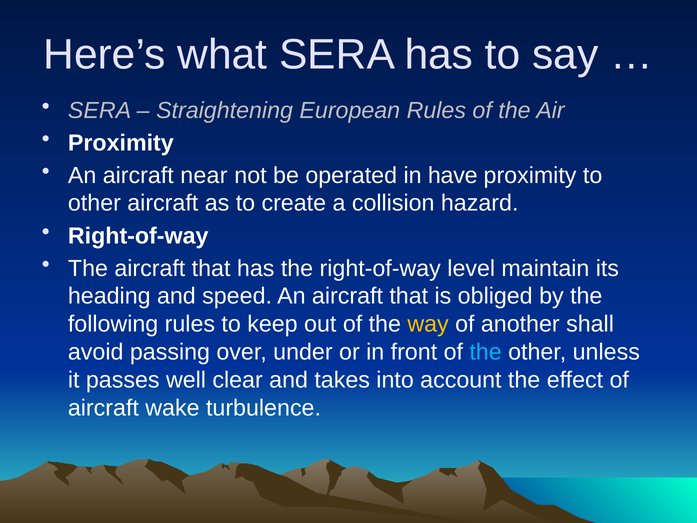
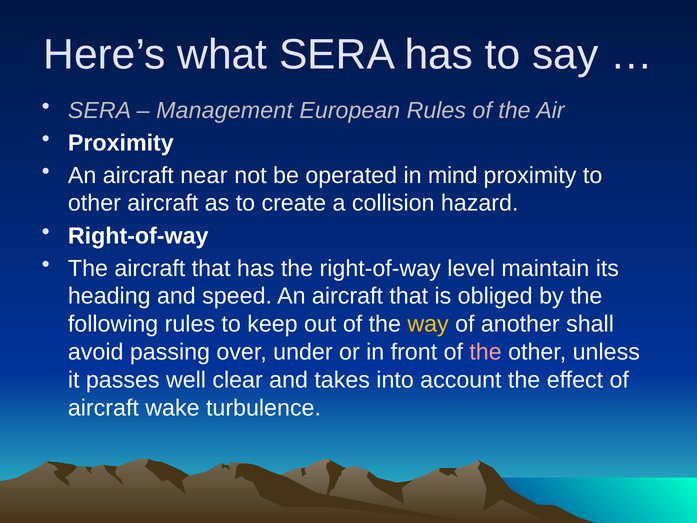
Straightening: Straightening -> Management
have: have -> mind
the at (486, 352) colour: light blue -> pink
